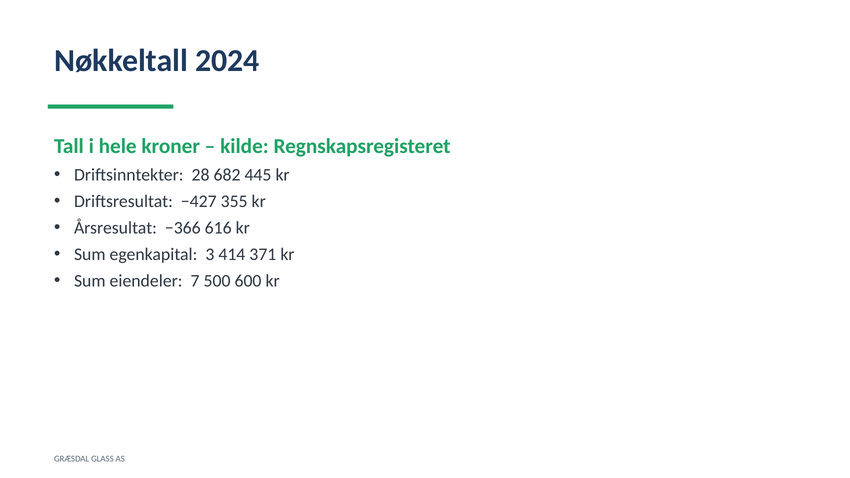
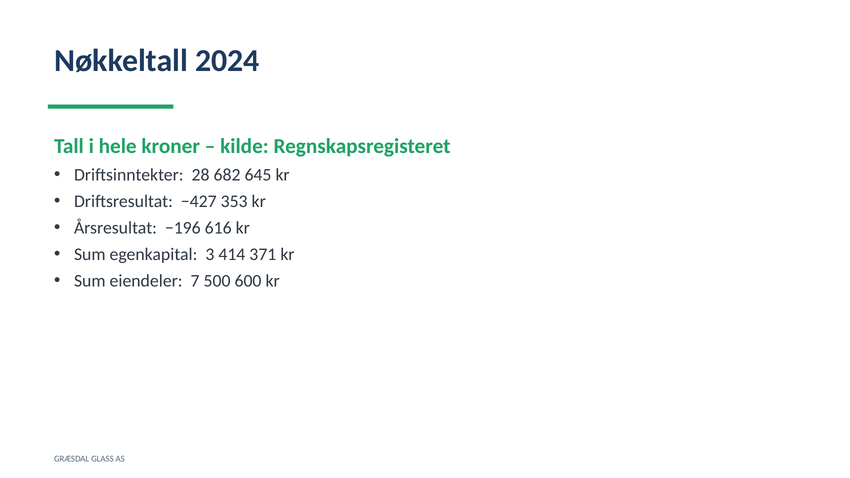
445: 445 -> 645
355: 355 -> 353
−366: −366 -> −196
